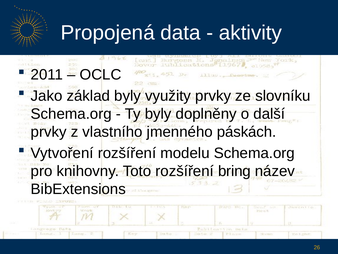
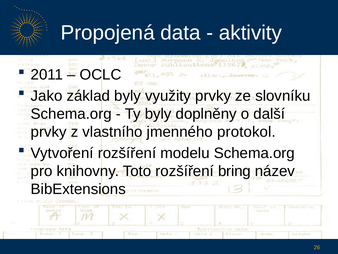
páskách: páskách -> protokol
